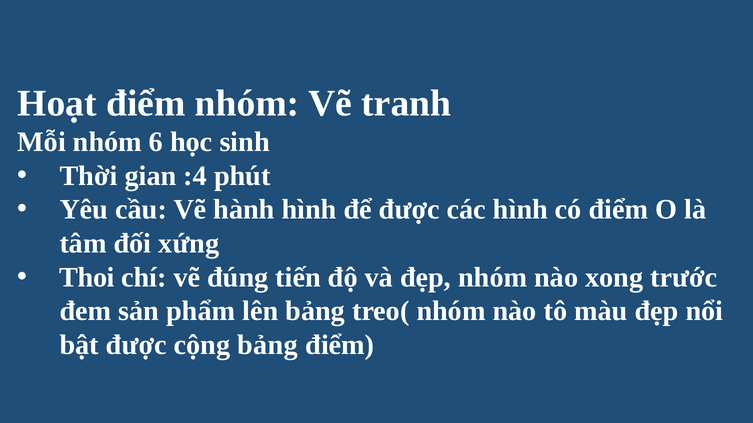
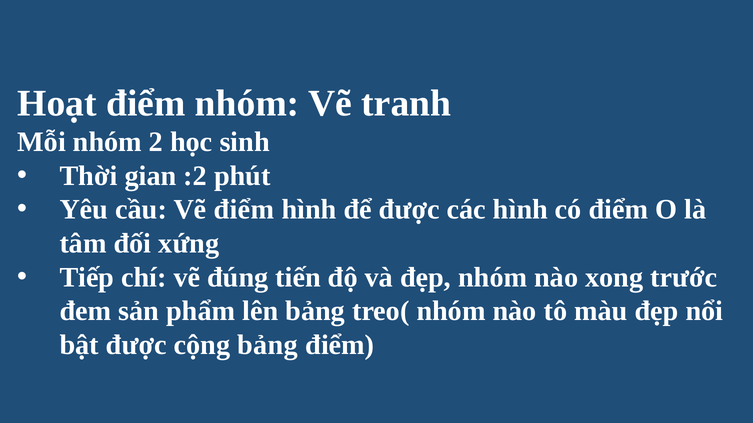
6: 6 -> 2
:4: :4 -> :2
Vẽ hành: hành -> điểm
Thoi: Thoi -> Tiếp
